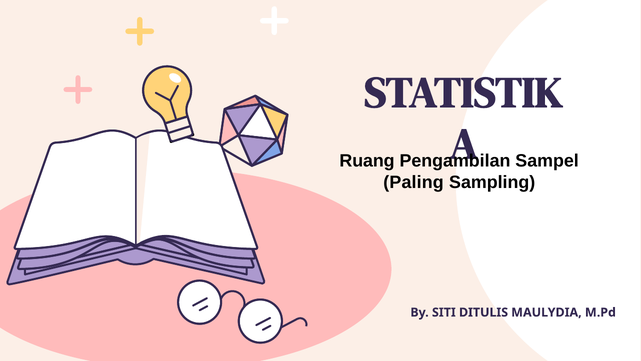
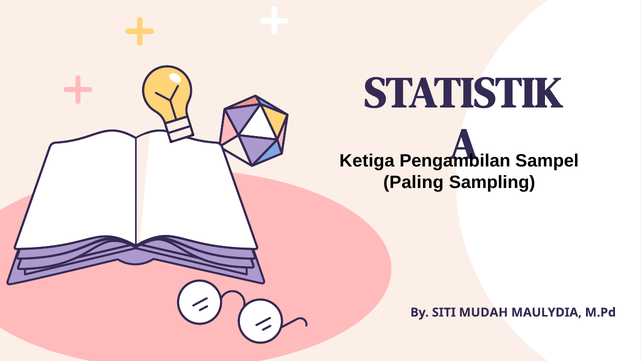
Ruang: Ruang -> Ketiga
DITULIS: DITULIS -> MUDAH
